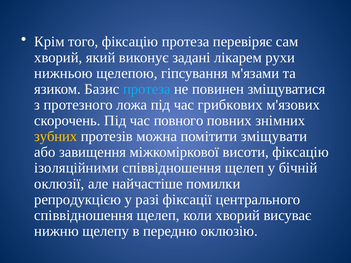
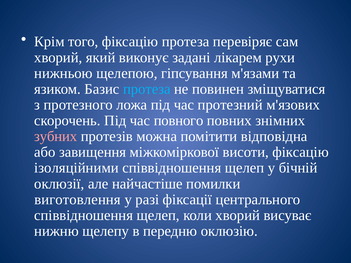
грибкових: грибкових -> протезний
зубних colour: yellow -> pink
зміщувати: зміщувати -> відповідна
репродукцією: репродукцією -> виготовлення
